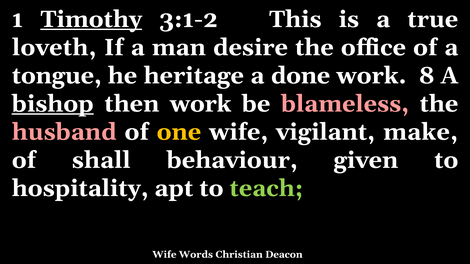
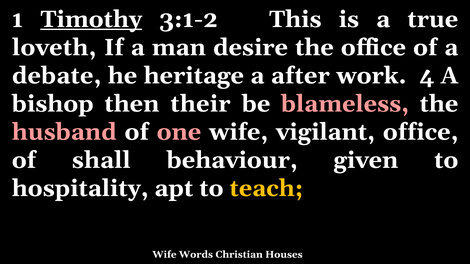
tongue: tongue -> debate
done: done -> after
8: 8 -> 4
bishop underline: present -> none
then work: work -> their
one colour: yellow -> pink
vigilant make: make -> office
teach colour: light green -> yellow
Deacon: Deacon -> Houses
